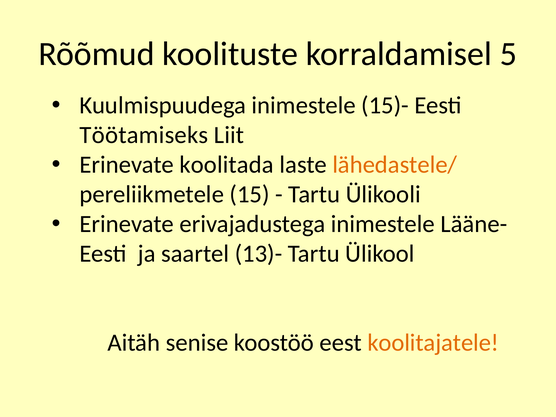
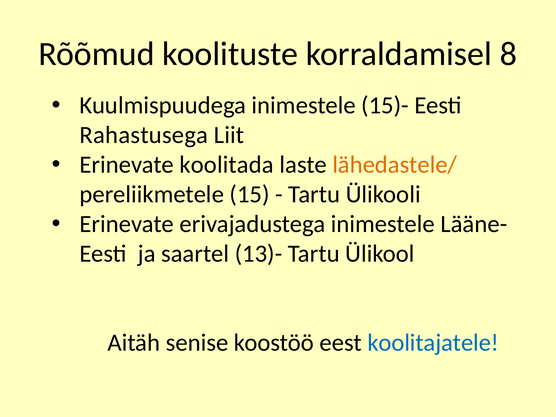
5: 5 -> 8
Töötamiseks: Töötamiseks -> Rahastusega
koolitajatele colour: orange -> blue
